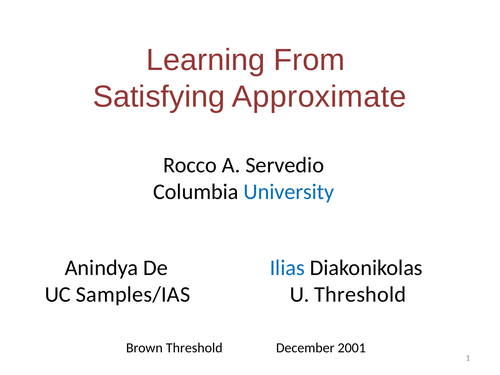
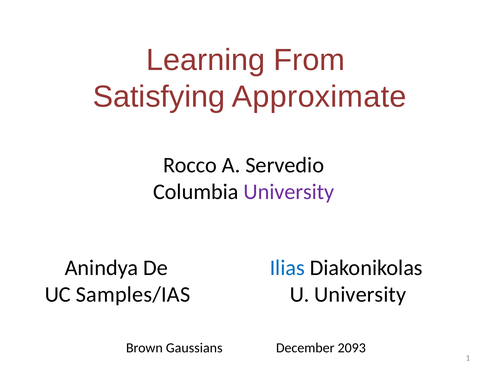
University at (289, 192) colour: blue -> purple
U Threshold: Threshold -> University
Brown Threshold: Threshold -> Gaussians
2001: 2001 -> 2093
